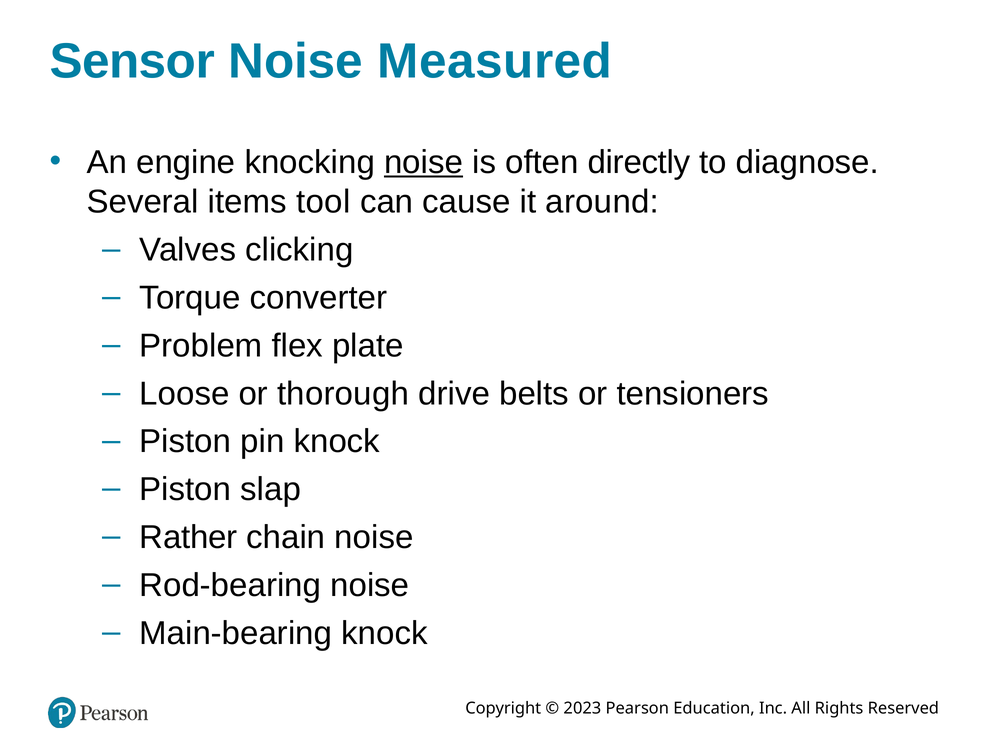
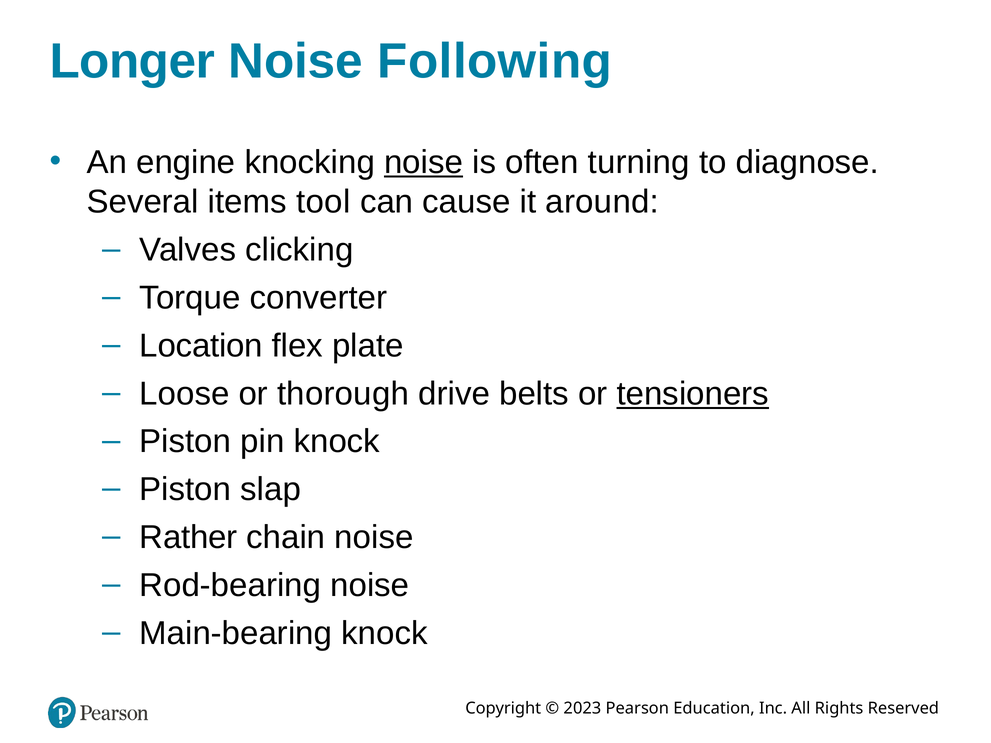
Sensor: Sensor -> Longer
Measured: Measured -> Following
directly: directly -> turning
Problem: Problem -> Location
tensioners underline: none -> present
